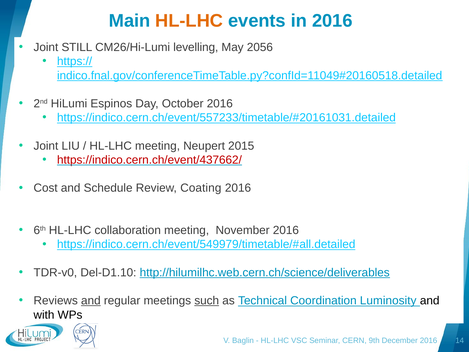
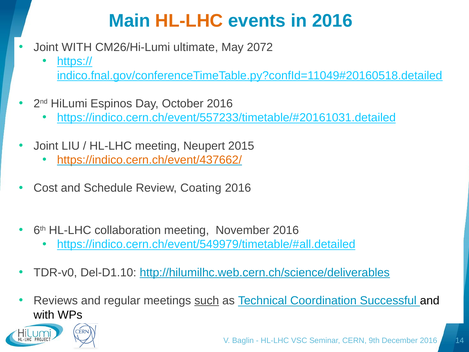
Joint STILL: STILL -> WITH
levelling: levelling -> ultimate
2056: 2056 -> 2072
https://indico.cern.ch/event/437662/ colour: red -> orange
and at (91, 301) underline: present -> none
Luminosity: Luminosity -> Successful
